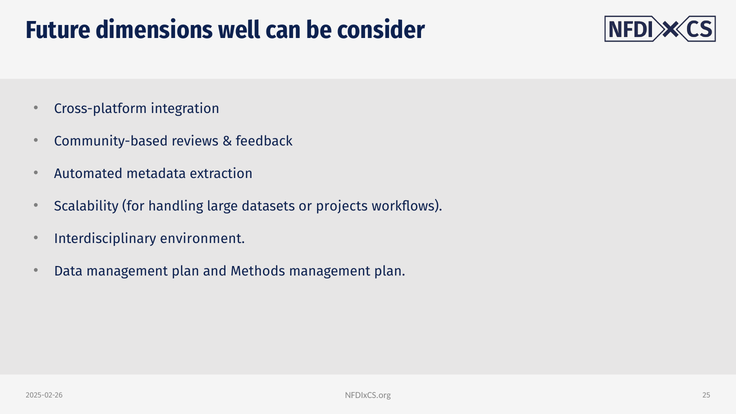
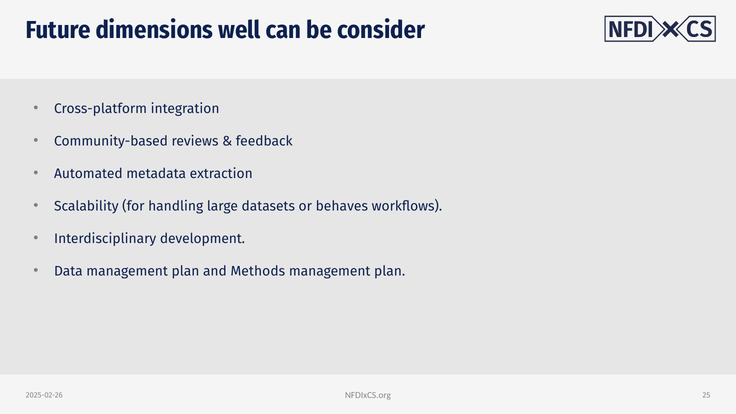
projects: projects -> behaves
environment: environment -> development
